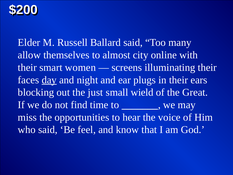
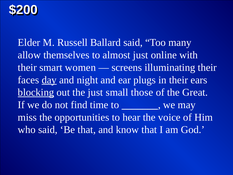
almost city: city -> just
blocking underline: none -> present
wield: wield -> those
Be feel: feel -> that
